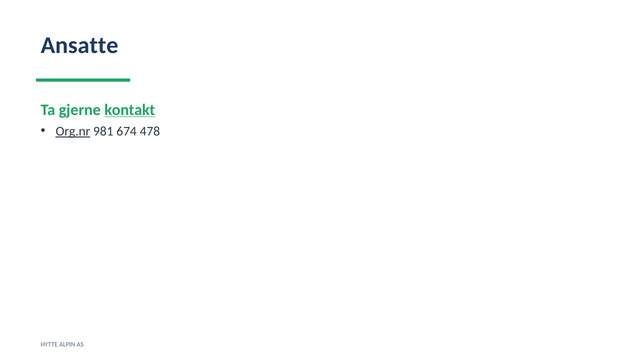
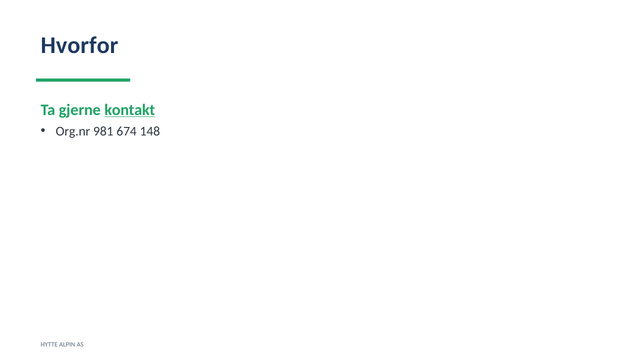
Ansatte: Ansatte -> Hvorfor
Org.nr underline: present -> none
478: 478 -> 148
